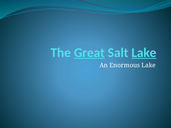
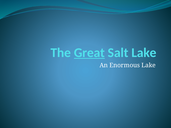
Lake at (144, 53) underline: present -> none
